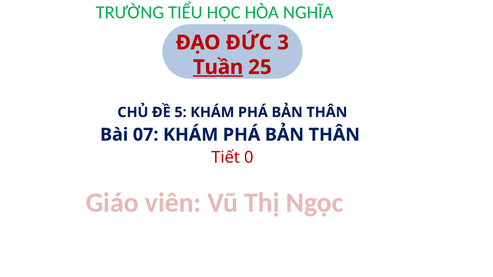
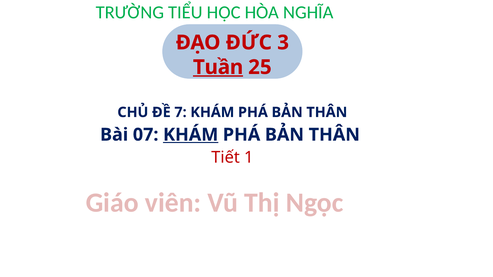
5: 5 -> 7
KHÁM at (191, 135) underline: none -> present
0: 0 -> 1
